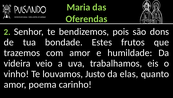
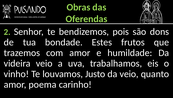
Maria: Maria -> Obras
da elas: elas -> veio
